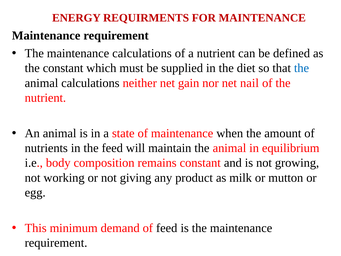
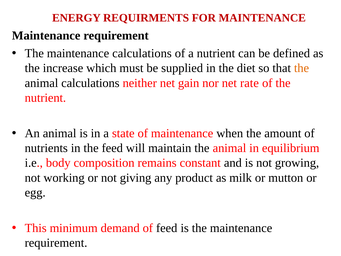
the constant: constant -> increase
the at (302, 68) colour: blue -> orange
nail: nail -> rate
